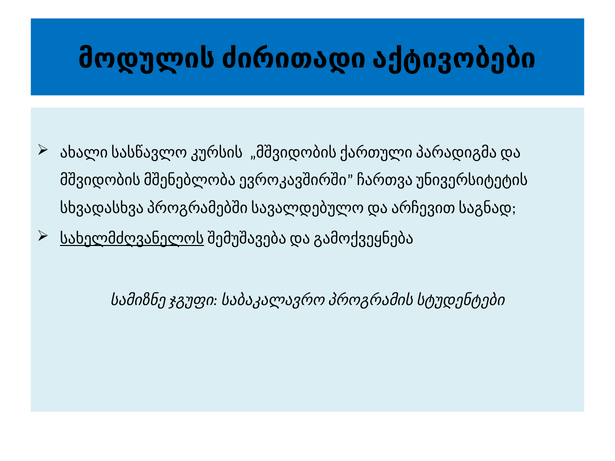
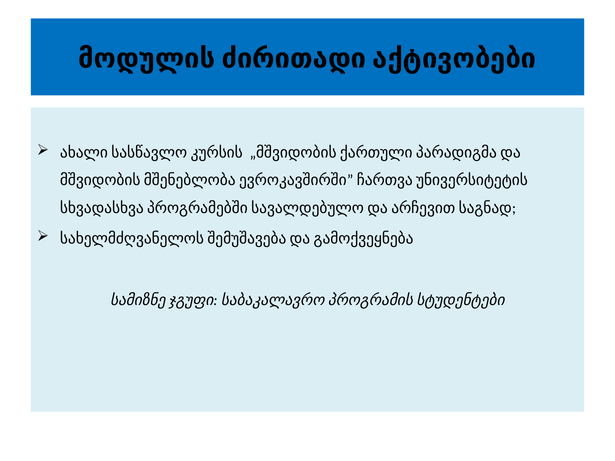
სახელმძღვანელოს underline: present -> none
